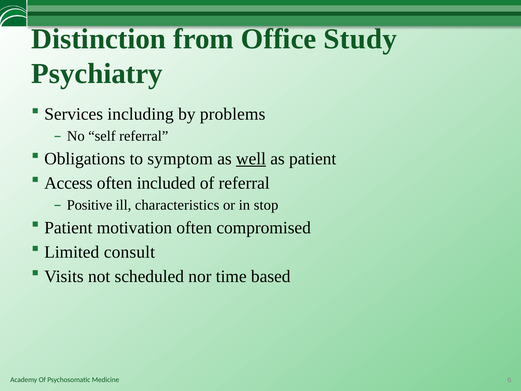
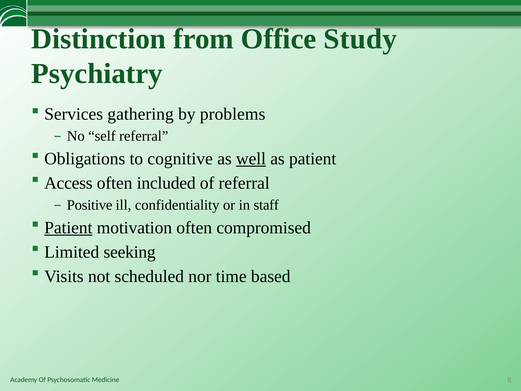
including: including -> gathering
symptom: symptom -> cognitive
characteristics: characteristics -> confidentiality
stop: stop -> staff
Patient at (68, 228) underline: none -> present
consult: consult -> seeking
